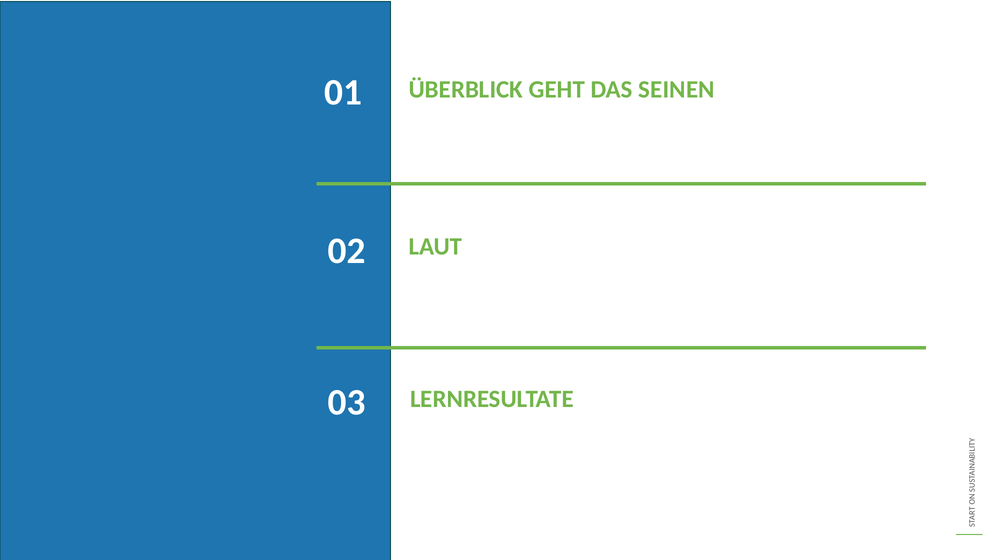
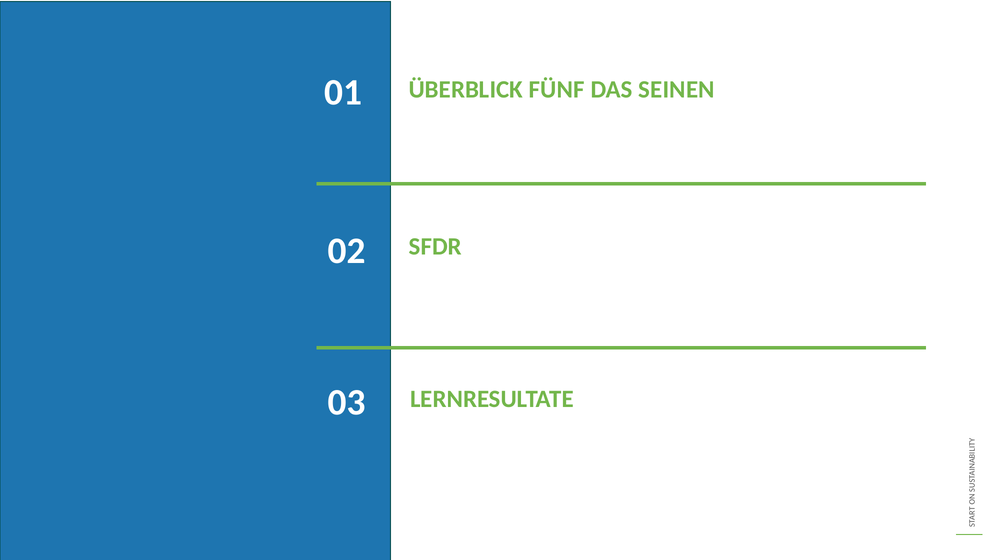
GEHT: GEHT -> FÜNF
LAUT: LAUT -> SFDR
